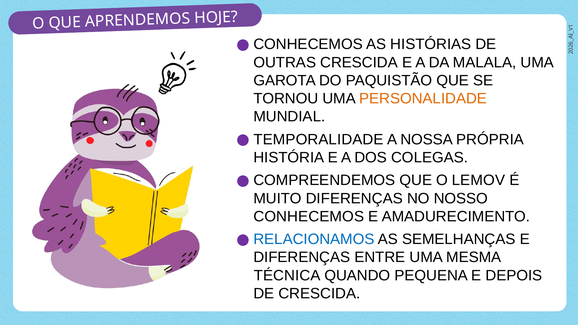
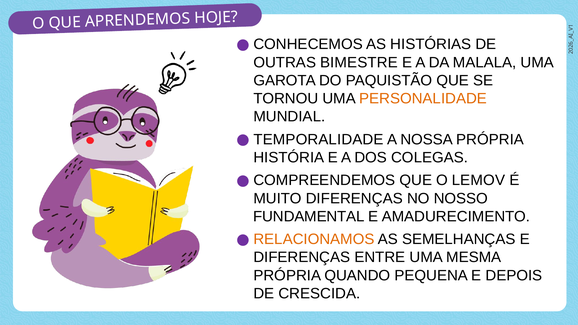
OUTRAS CRESCIDA: CRESCIDA -> BIMESTRE
CONHECEMOS at (309, 217): CONHECEMOS -> FUNDAMENTAL
RELACIONAMOS colour: blue -> orange
TÉCNICA at (287, 276): TÉCNICA -> PRÓPRIA
